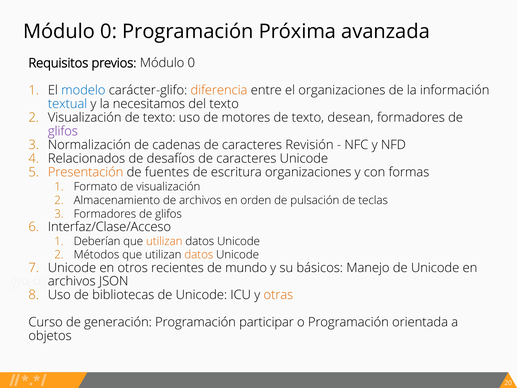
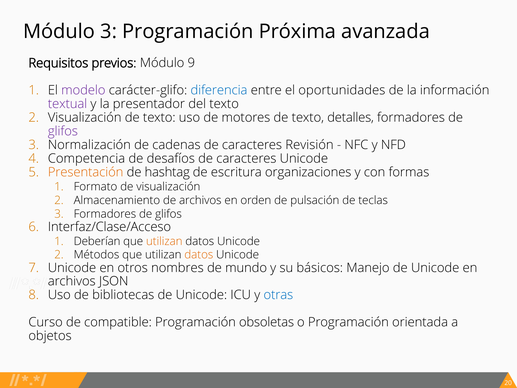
0 at (109, 32): 0 -> 3
previos Módulo 0: 0 -> 9
modelo colour: blue -> purple
diferencia colour: orange -> blue
el organizaciones: organizaciones -> oportunidades
textual colour: blue -> purple
necesitamos: necesitamos -> presentador
desean: desean -> detalles
Relacionados: Relacionados -> Competencia
fuentes: fuentes -> hashtag
recientes: recientes -> nombres
otras colour: orange -> blue
generación: generación -> compatible
participar: participar -> obsoletas
